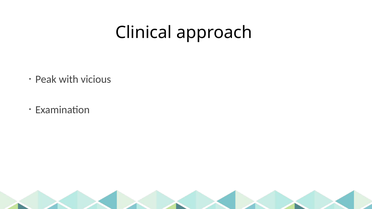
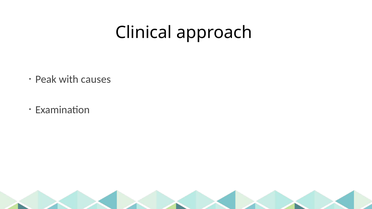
vicious: vicious -> causes
